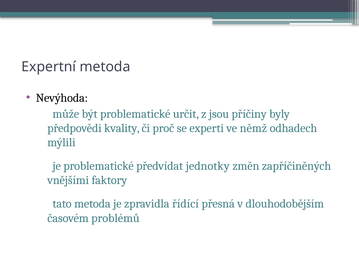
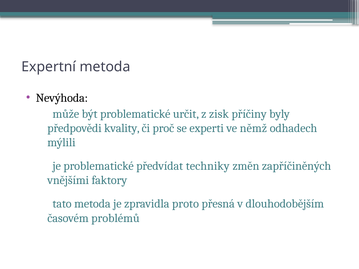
jsou: jsou -> zisk
jednotky: jednotky -> techniky
řídící: řídící -> proto
